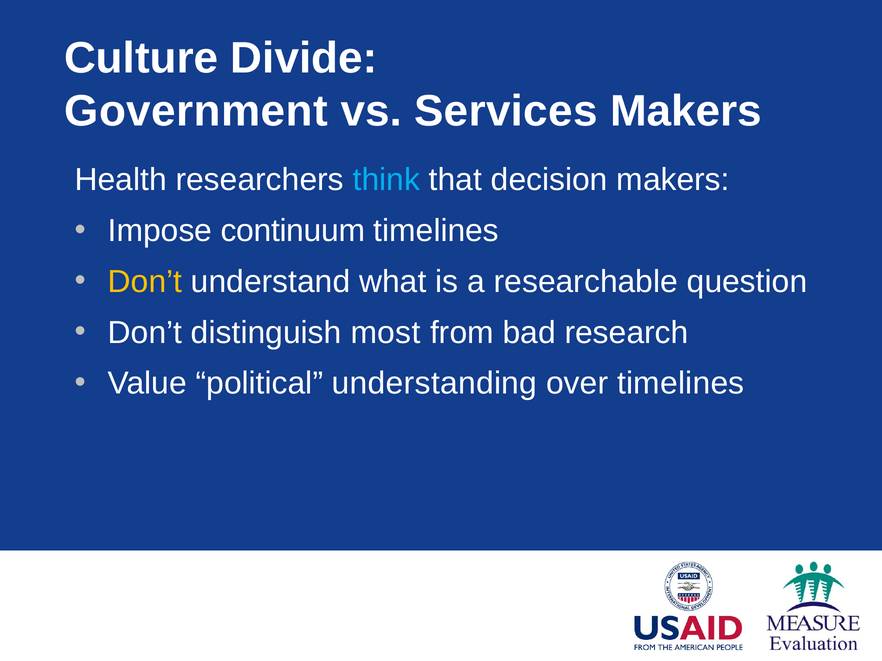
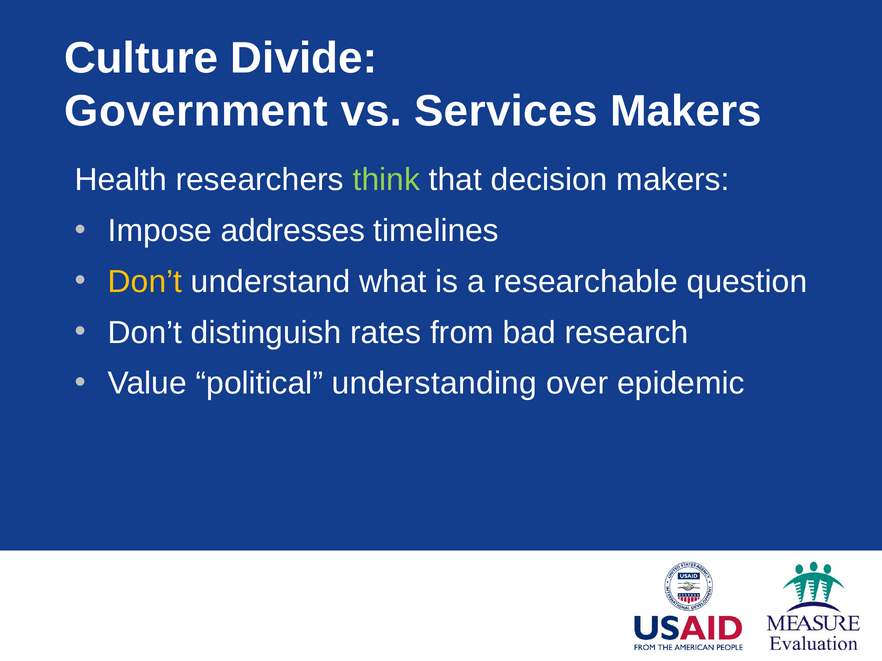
think colour: light blue -> light green
continuum: continuum -> addresses
most: most -> rates
over timelines: timelines -> epidemic
